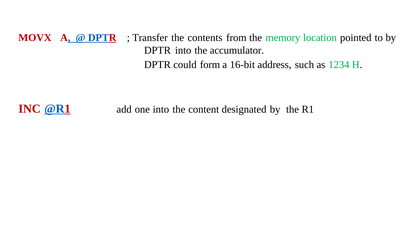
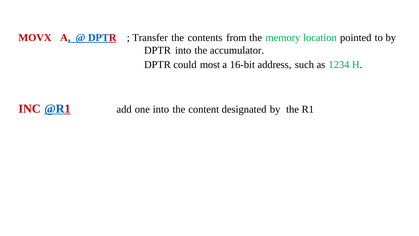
form: form -> most
